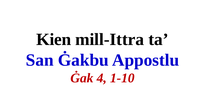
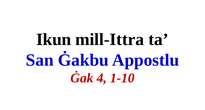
Kien: Kien -> Ikun
